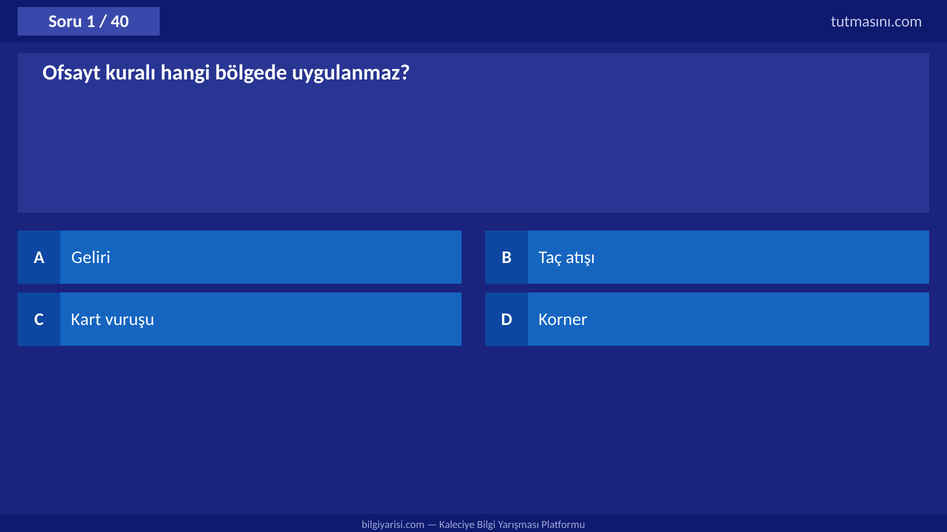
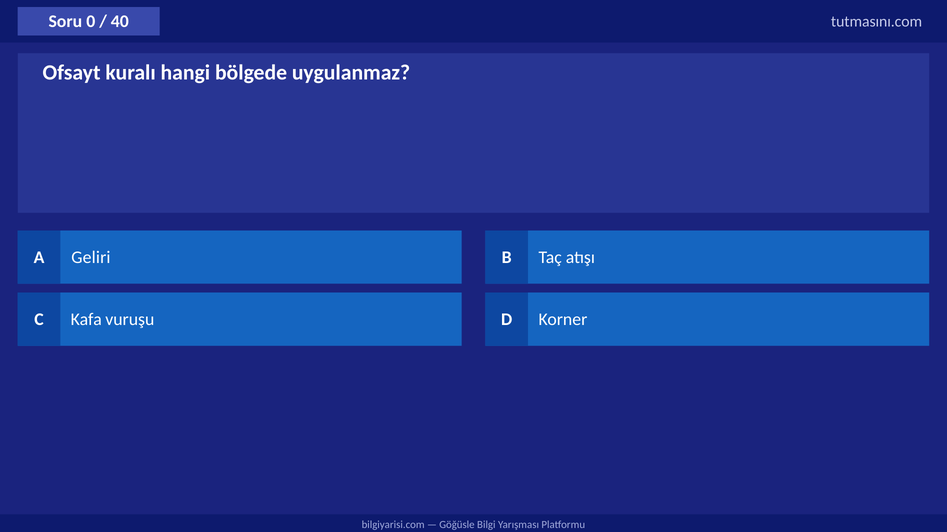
1: 1 -> 0
Kart: Kart -> Kafa
Kaleciye: Kaleciye -> Göğüsle
